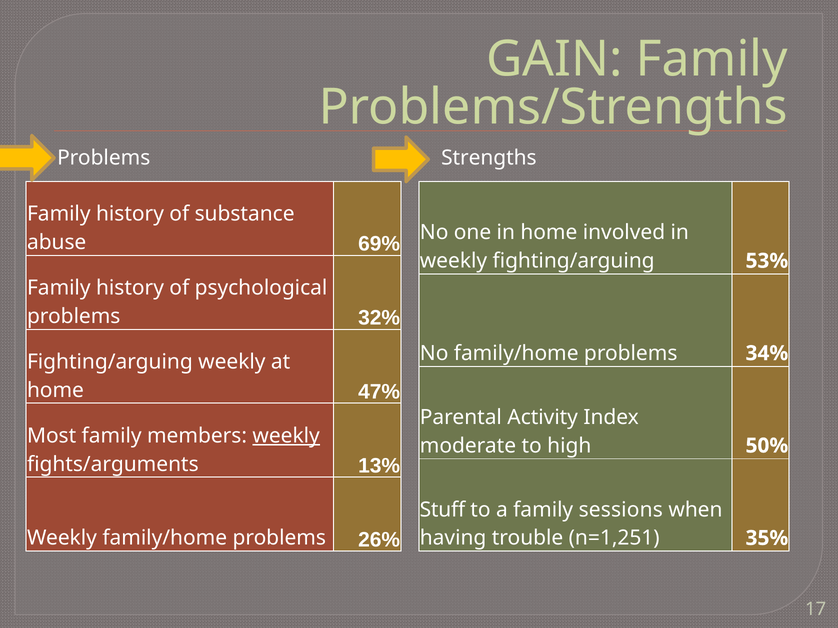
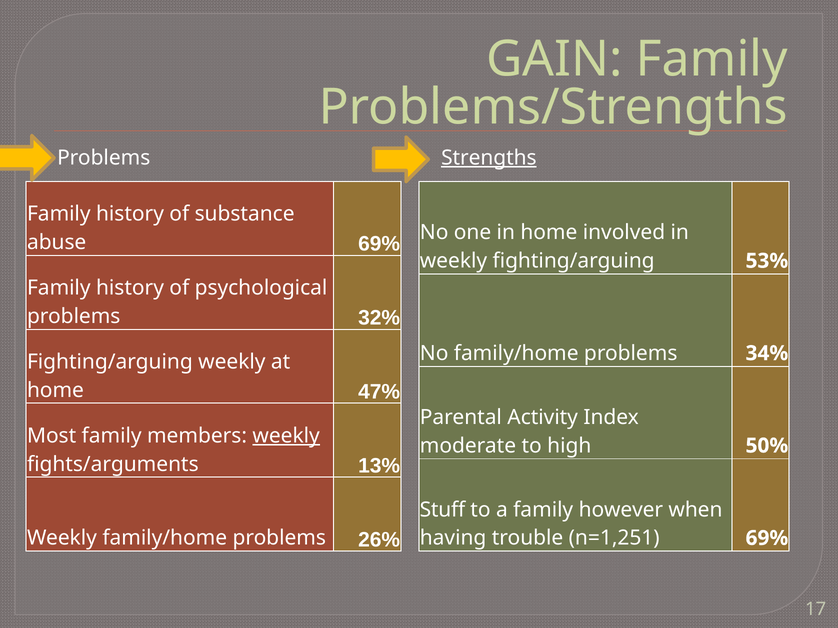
Strengths underline: none -> present
sessions: sessions -> however
n=1,251 35%: 35% -> 69%
